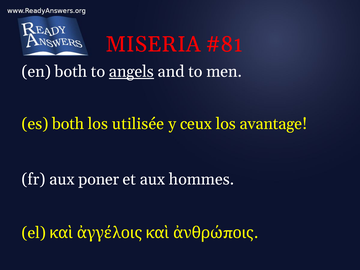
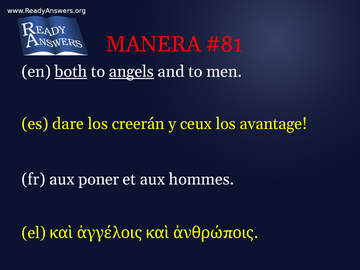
MISERIA: MISERIA -> MANERA
both at (71, 72) underline: none -> present
es both: both -> dare
utilisée: utilisée -> creerán
